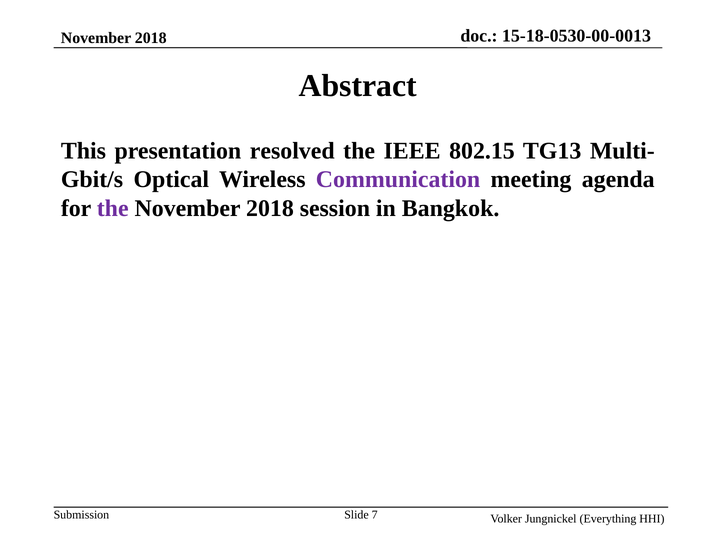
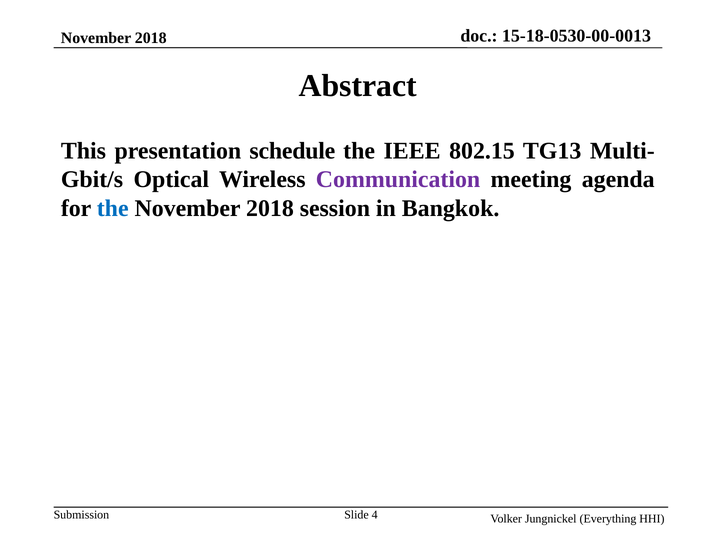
resolved: resolved -> schedule
the at (113, 208) colour: purple -> blue
7: 7 -> 4
